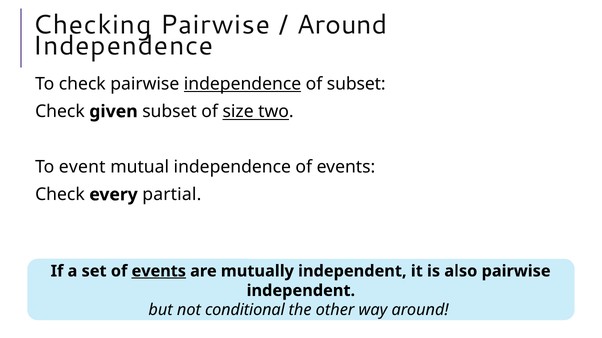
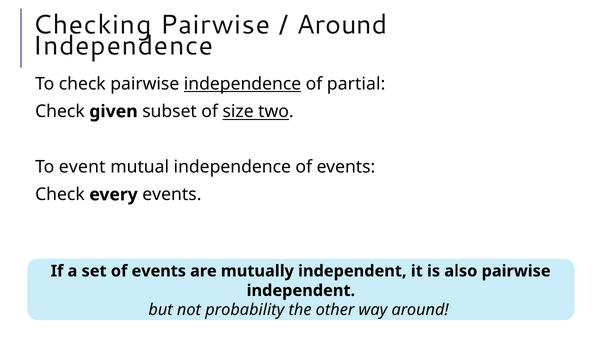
of subset: subset -> partial
every partial: partial -> events
events at (159, 272) underline: present -> none
conditional: conditional -> probability
